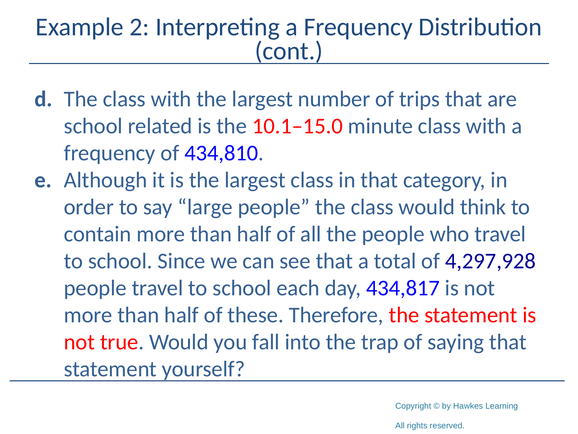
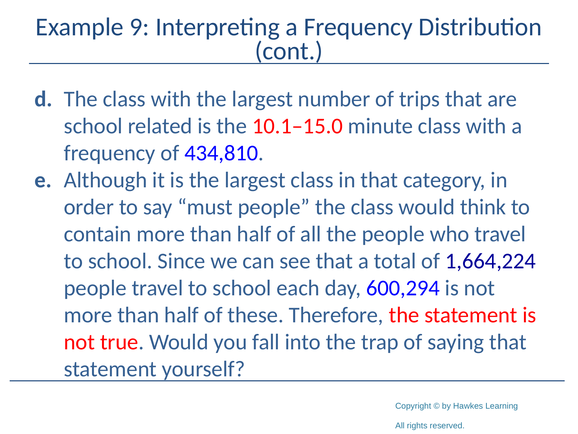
2: 2 -> 9
large: large -> must
4,297,928: 4,297,928 -> 1,664,224
434,817: 434,817 -> 600,294
